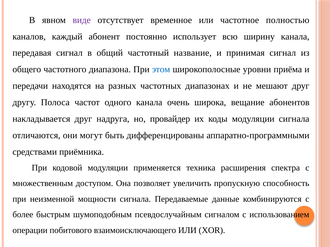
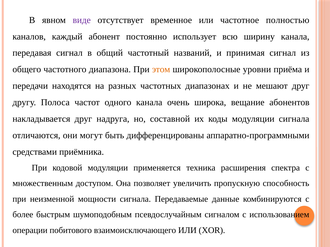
название: название -> названий
этом colour: blue -> orange
провайдер: провайдер -> составной
